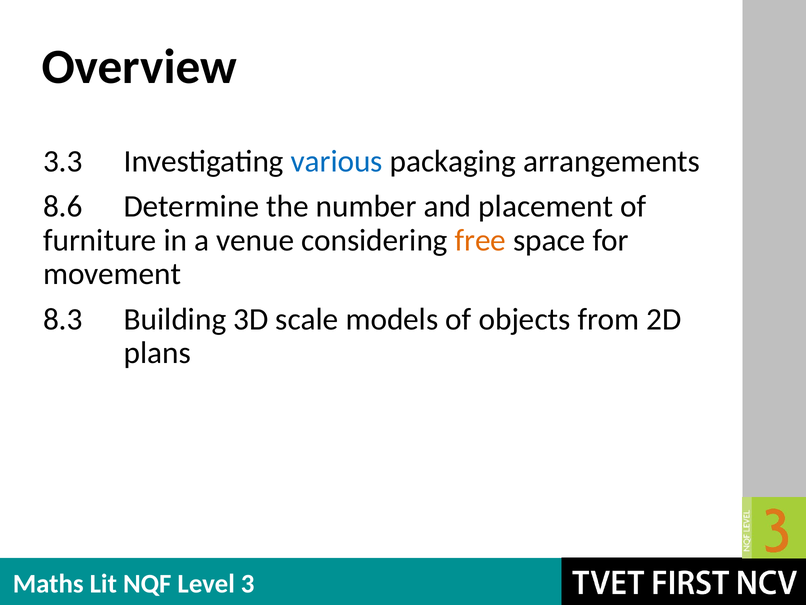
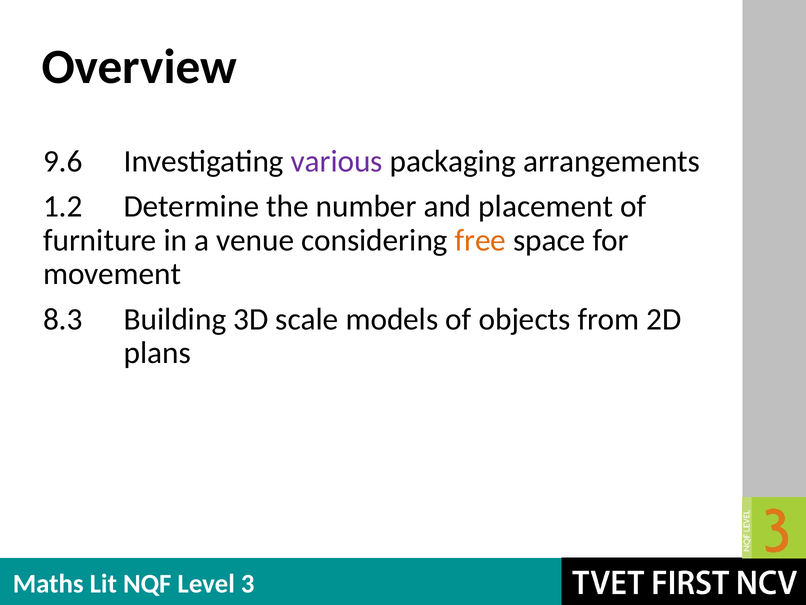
3.3: 3.3 -> 9.6
various colour: blue -> purple
8.6: 8.6 -> 1.2
